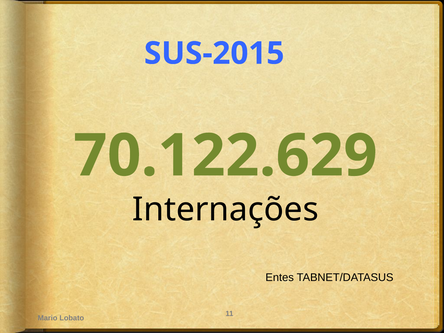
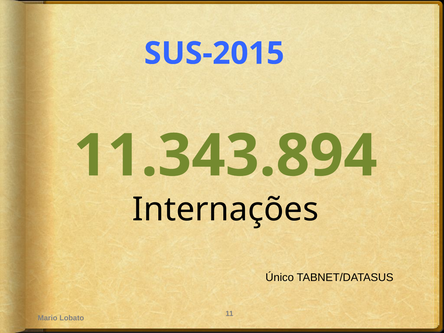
70.122.629: 70.122.629 -> 11.343.894
Entes: Entes -> Único
